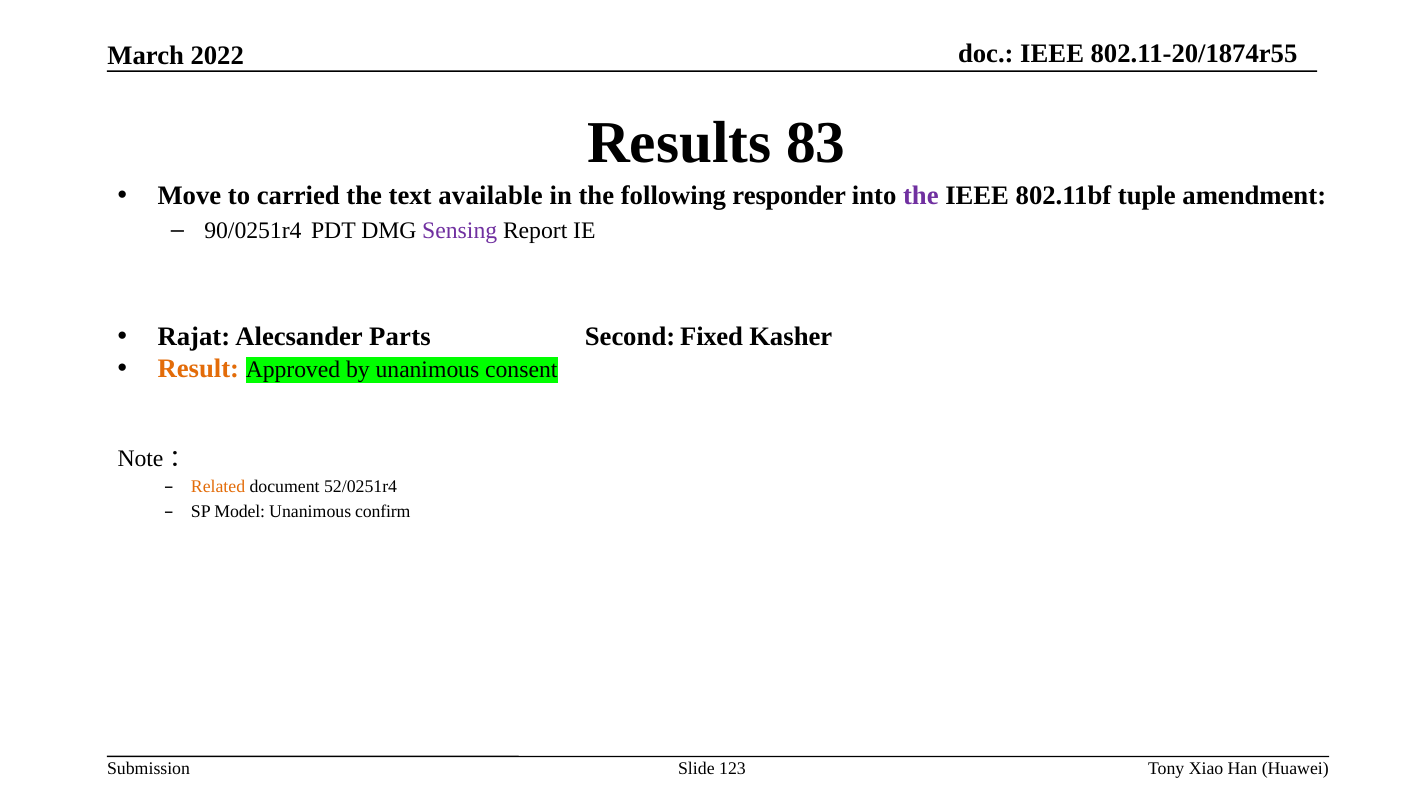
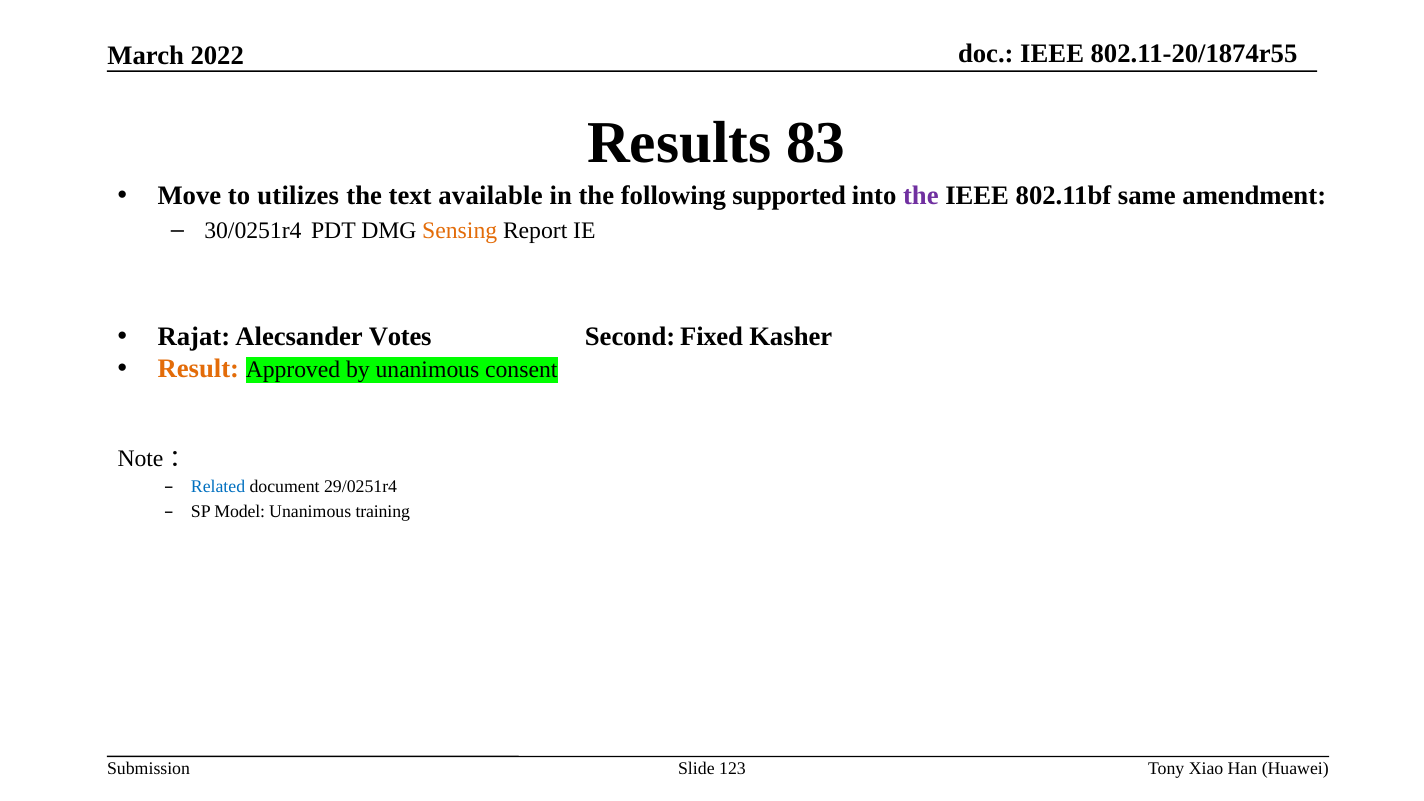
carried: carried -> utilizes
responder: responder -> supported
tuple: tuple -> same
90/0251r4: 90/0251r4 -> 30/0251r4
Sensing colour: purple -> orange
Parts: Parts -> Votes
Related colour: orange -> blue
52/0251r4: 52/0251r4 -> 29/0251r4
confirm: confirm -> training
